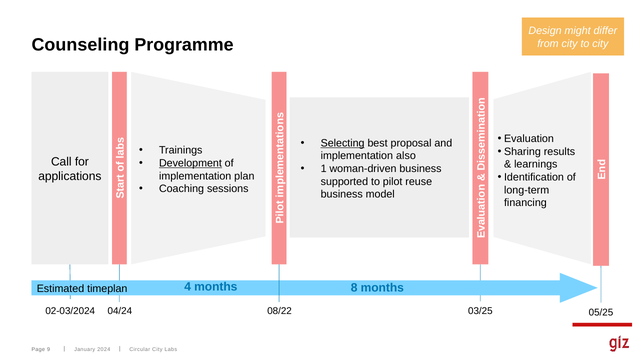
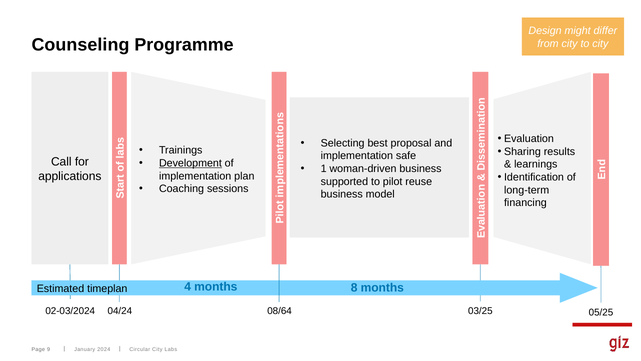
Selecting underline: present -> none
also: also -> safe
08/22: 08/22 -> 08/64
